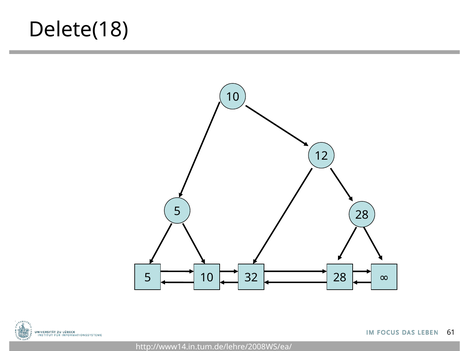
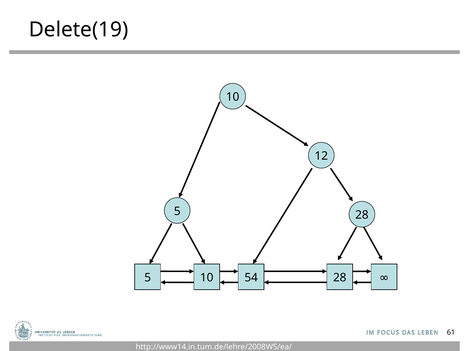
Delete(18: Delete(18 -> Delete(19
32: 32 -> 54
